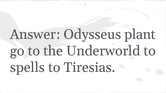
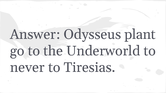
spells: spells -> never
